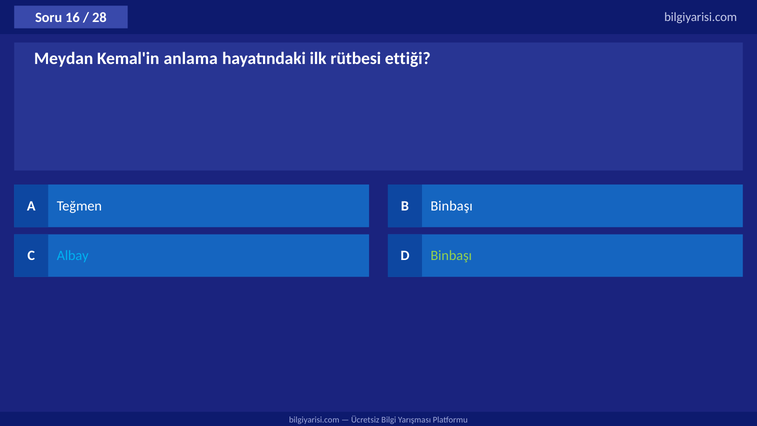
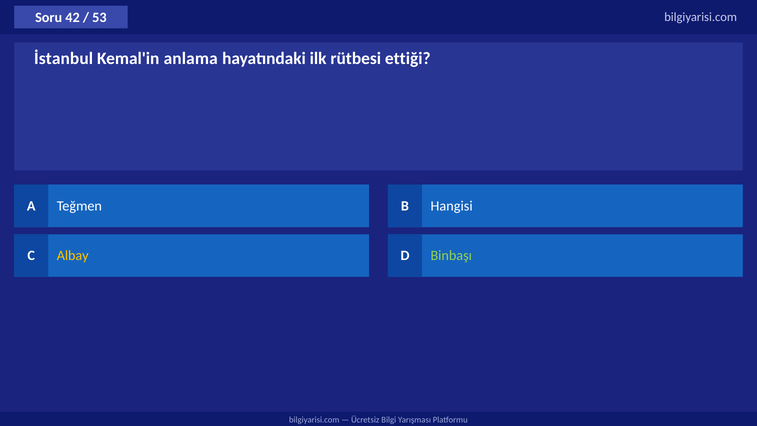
16: 16 -> 42
28: 28 -> 53
Meydan: Meydan -> İstanbul
B Binbaşı: Binbaşı -> Hangisi
Albay colour: light blue -> yellow
